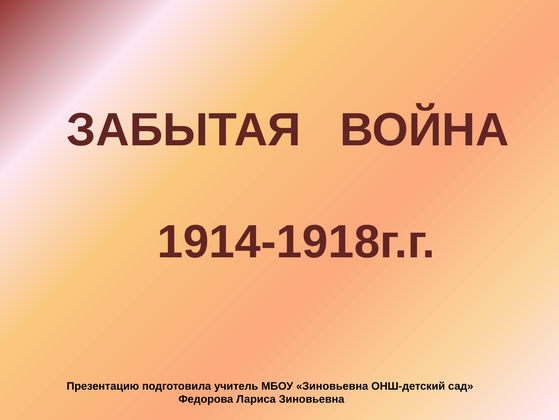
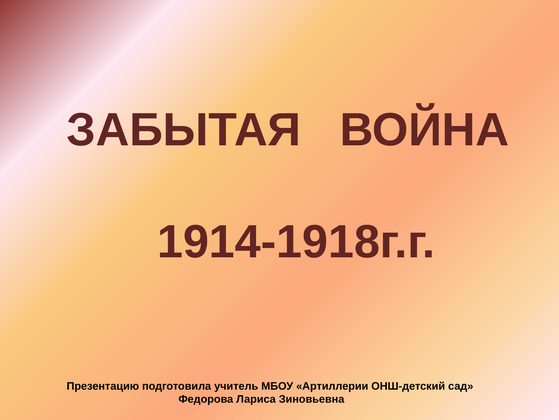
МБОУ Зиновьевна: Зиновьевна -> Артиллерии
